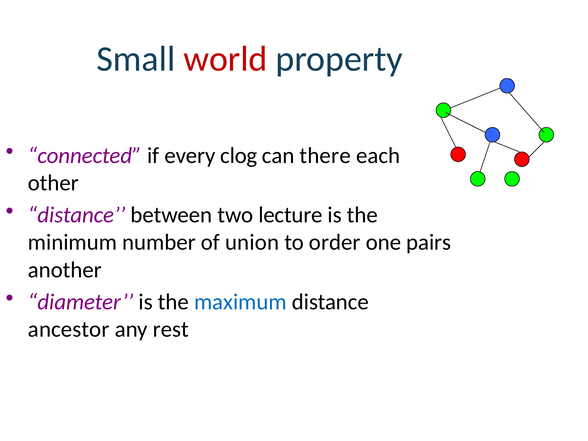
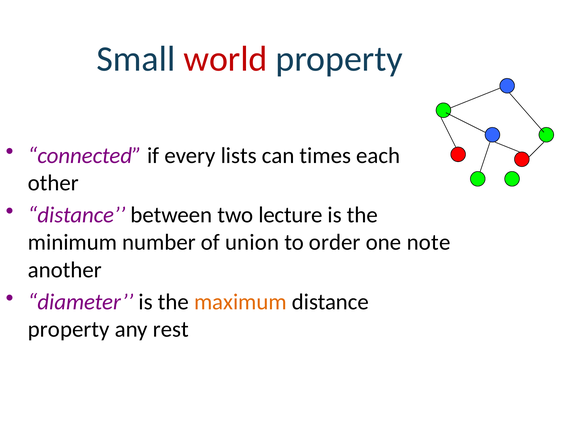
clog: clog -> lists
there: there -> times
pairs: pairs -> note
maximum colour: blue -> orange
ancestor at (69, 329): ancestor -> property
